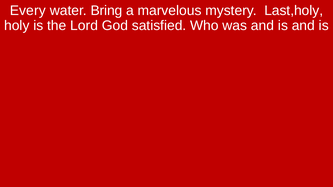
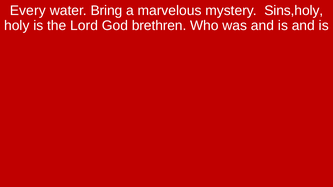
Last,holy: Last,holy -> Sins,holy
satisfied: satisfied -> brethren
